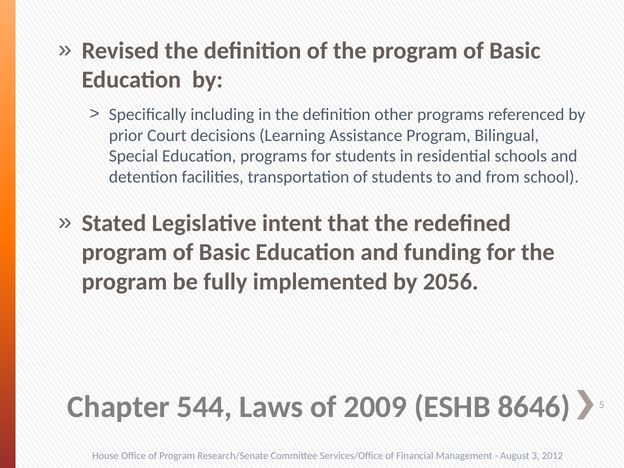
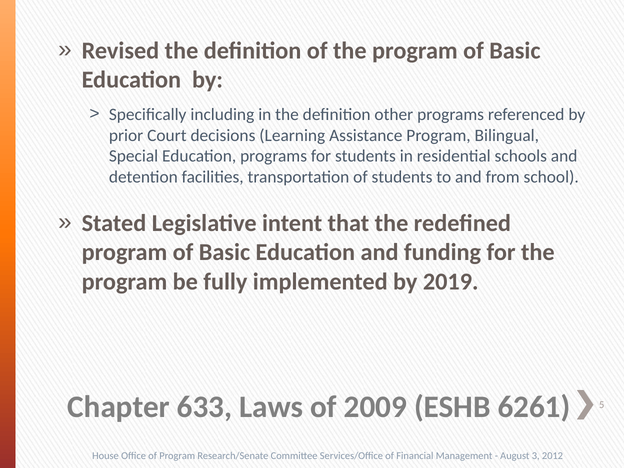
2056: 2056 -> 2019
544: 544 -> 633
8646: 8646 -> 6261
